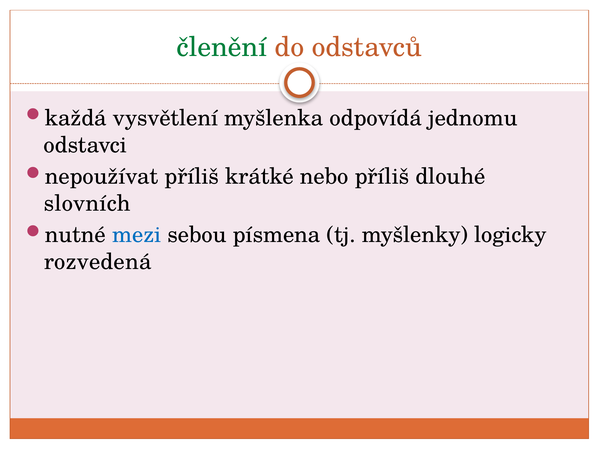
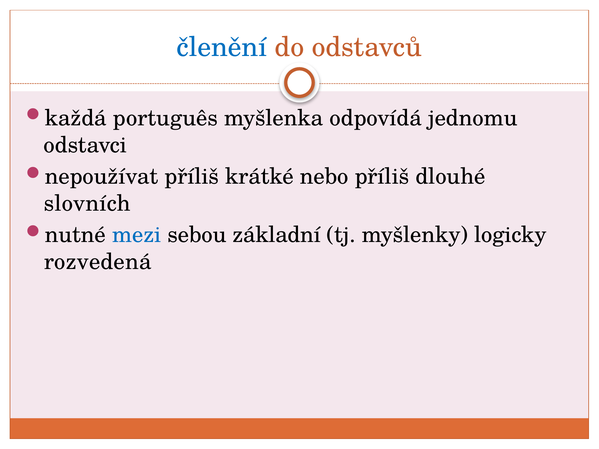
členění colour: green -> blue
vysvětlení: vysvětlení -> português
písmena: písmena -> základní
